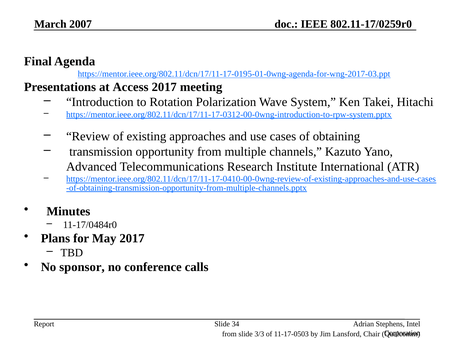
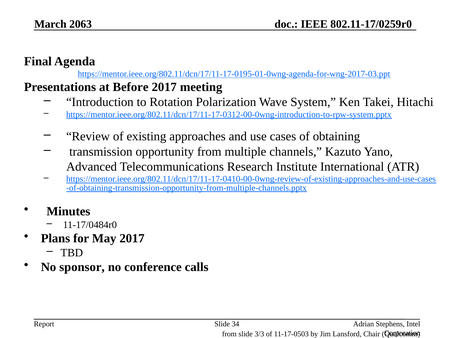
2007: 2007 -> 2063
Access: Access -> Before
